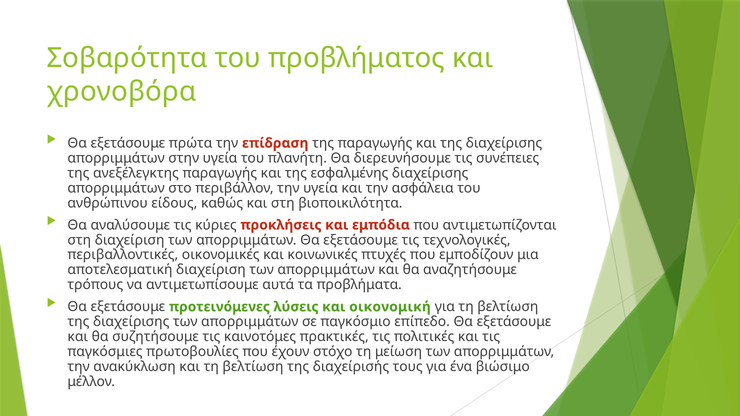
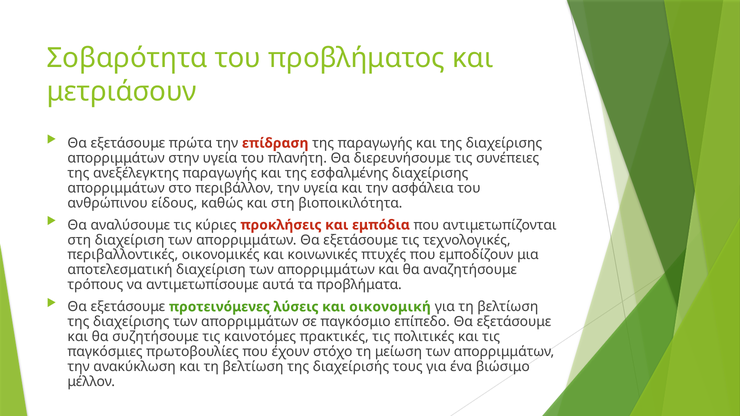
χρονοβόρα: χρονοβόρα -> μετριάσουν
